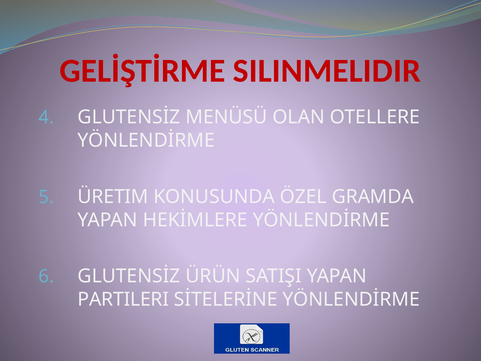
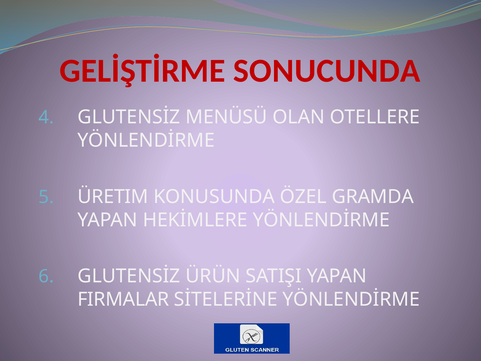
SILINMELIDIR: SILINMELIDIR -> SONUCUNDA
PARTILERI: PARTILERI -> FIRMALAR
